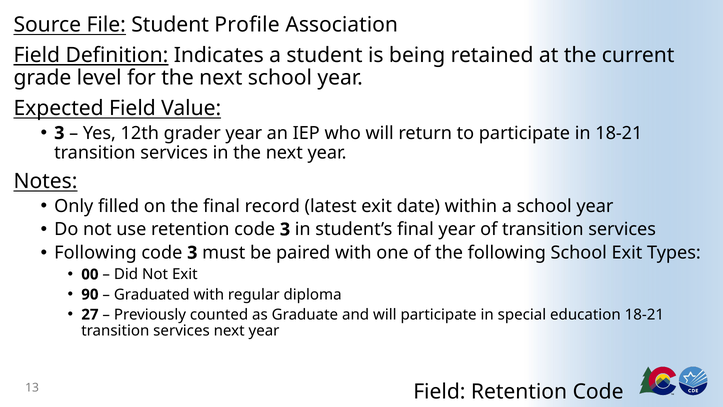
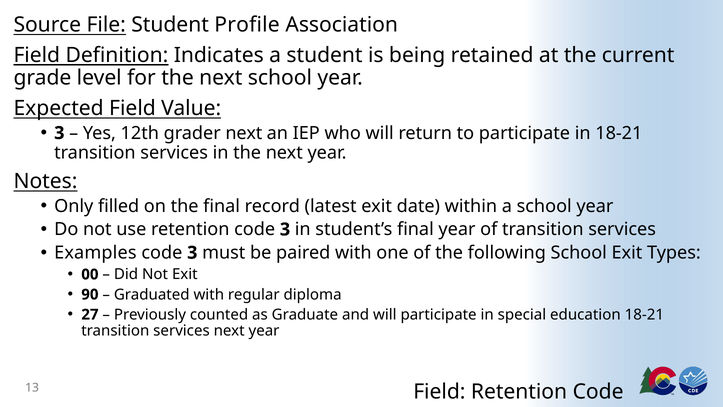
grader year: year -> next
Following at (95, 253): Following -> Examples
